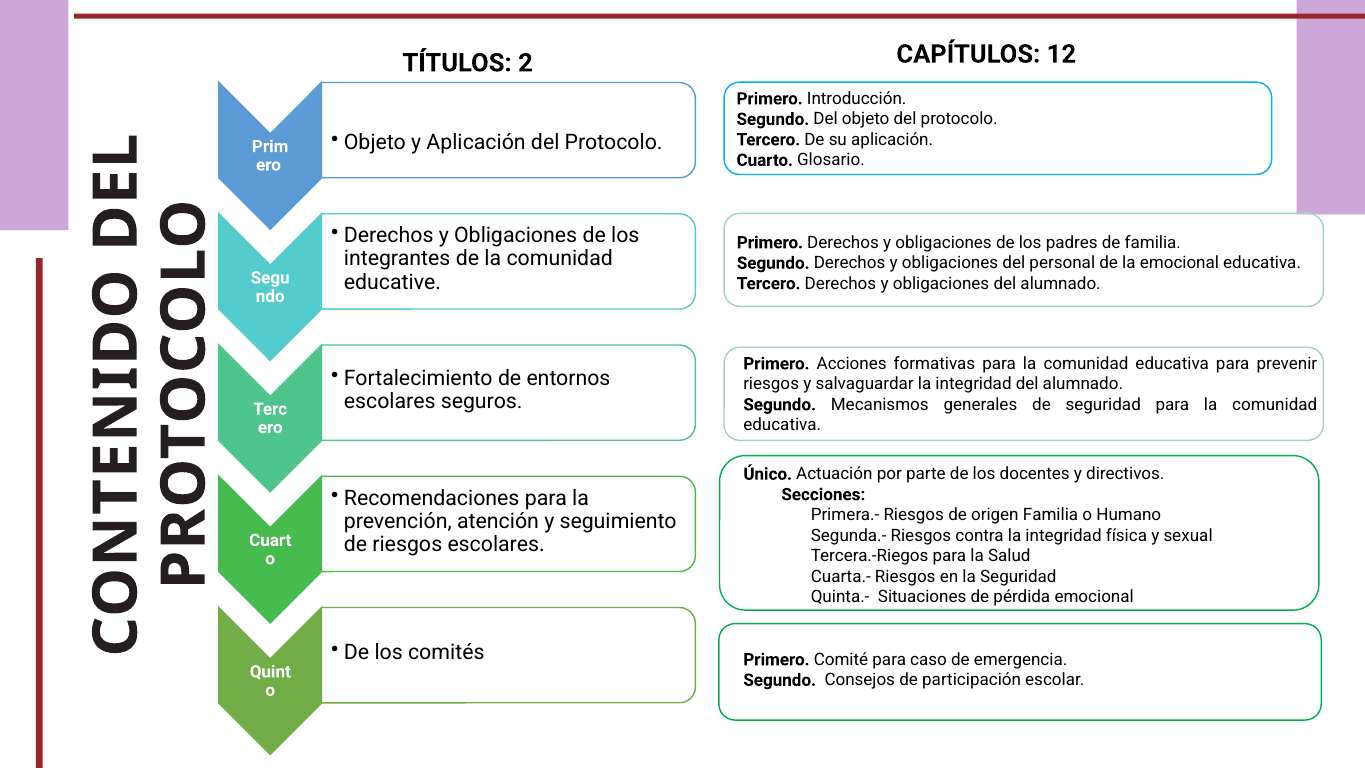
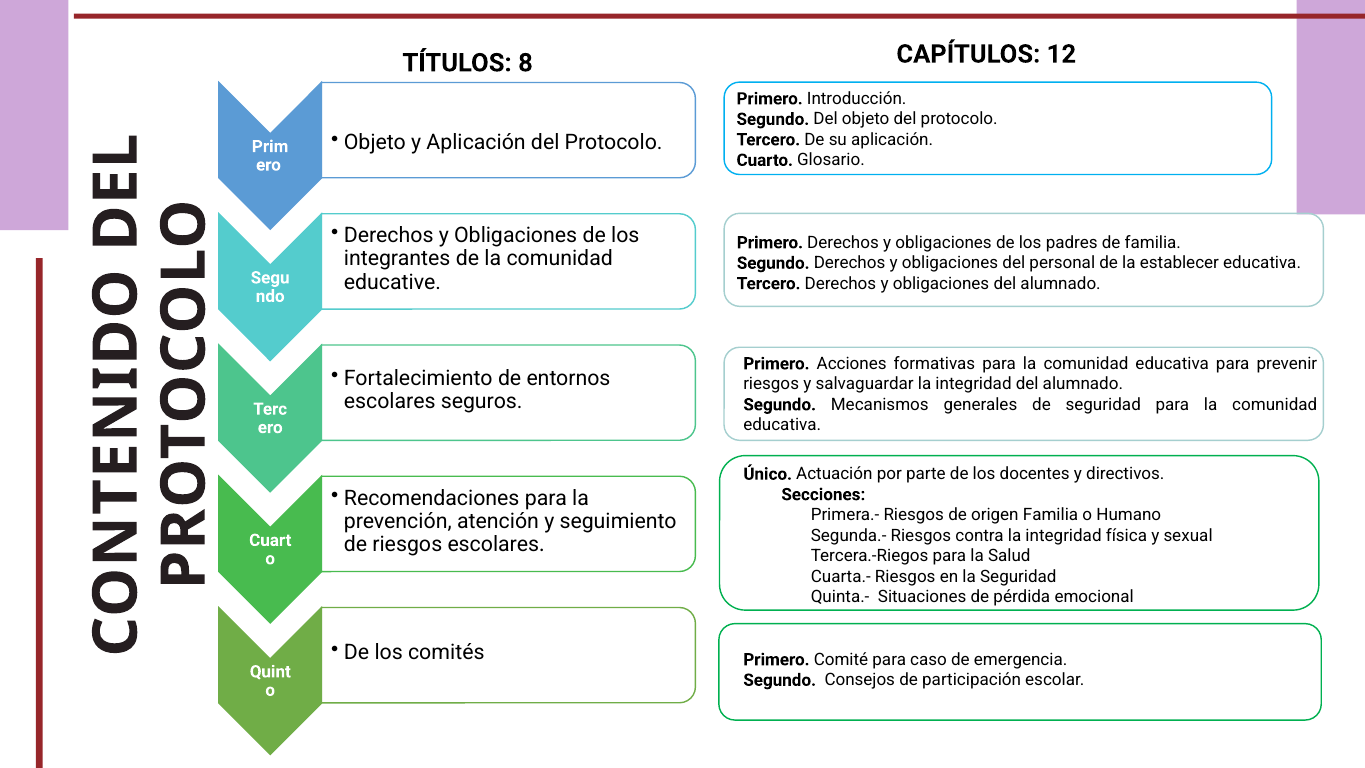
2: 2 -> 8
la emocional: emocional -> establecer
